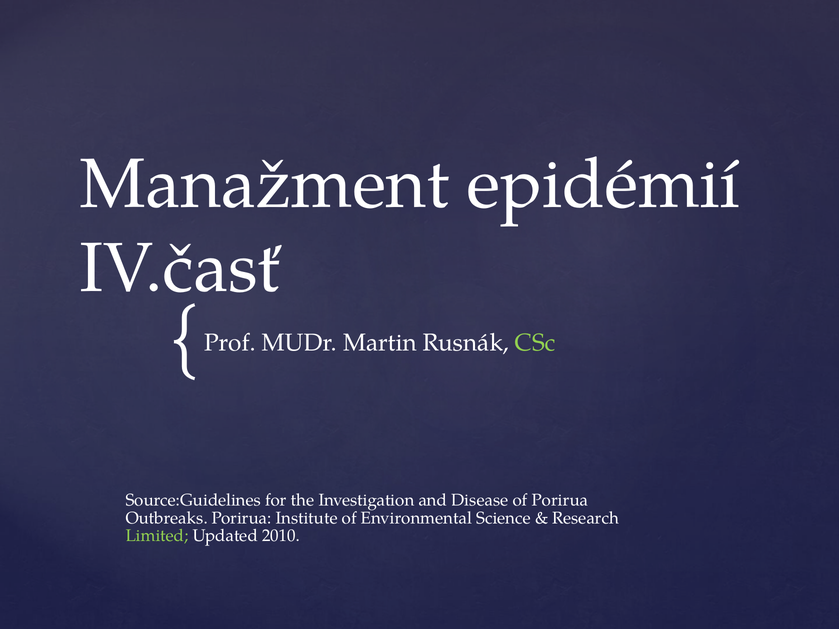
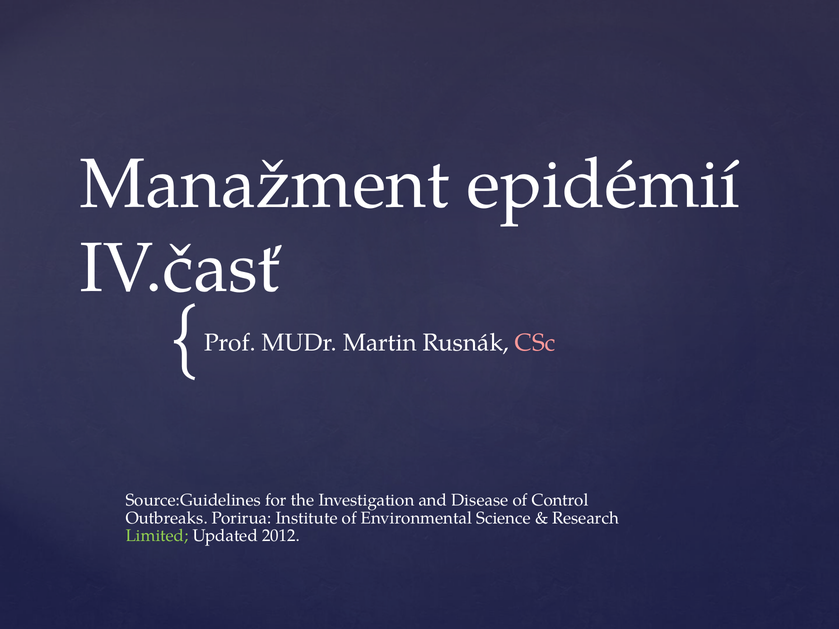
CSc colour: light green -> pink
of Porirua: Porirua -> Control
2010: 2010 -> 2012
